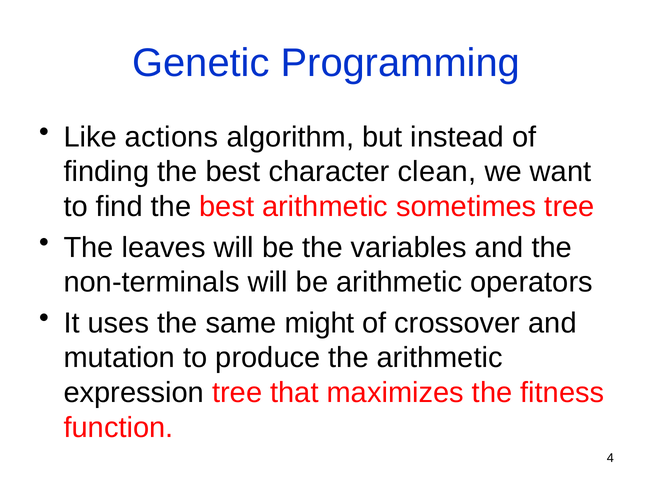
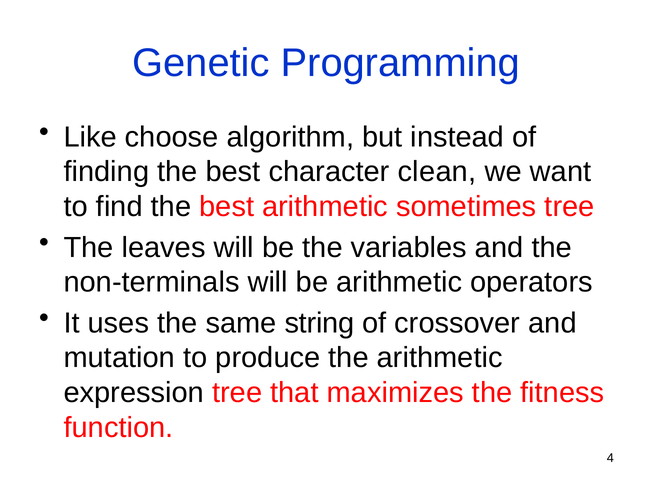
actions: actions -> choose
might: might -> string
